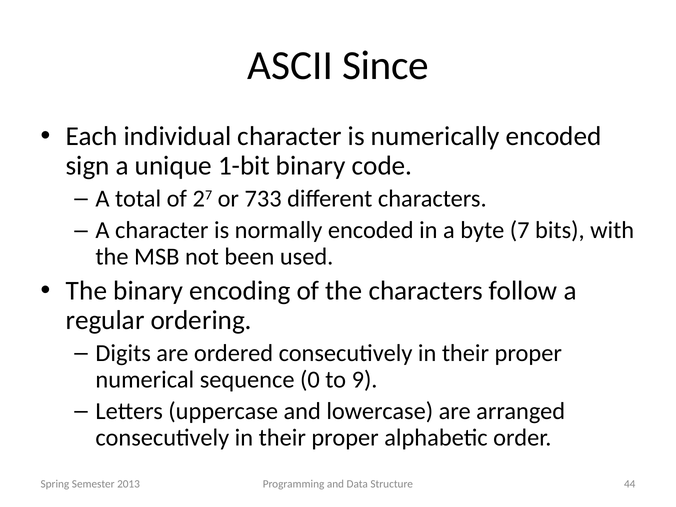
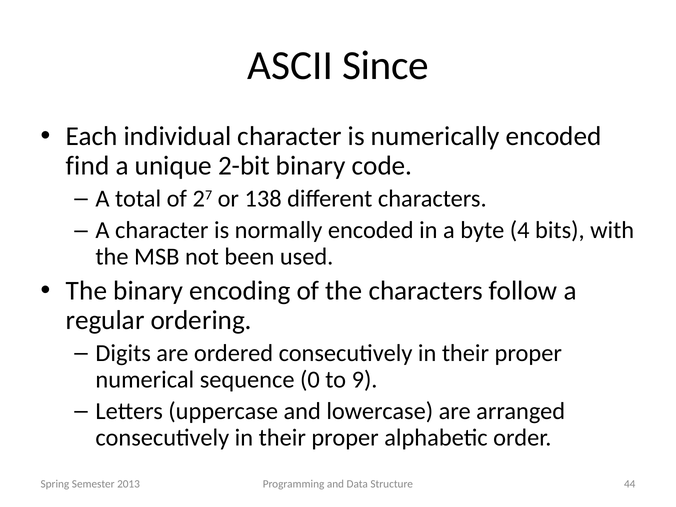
sign: sign -> find
1-bit: 1-bit -> 2-bit
733: 733 -> 138
7: 7 -> 4
